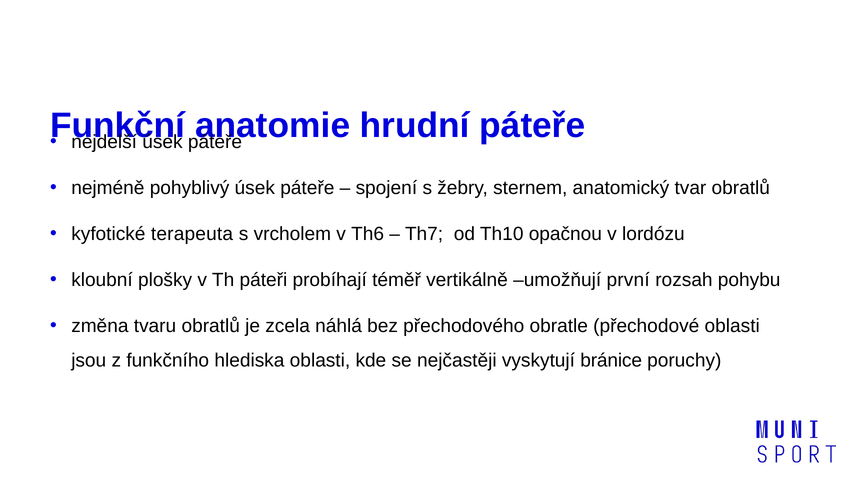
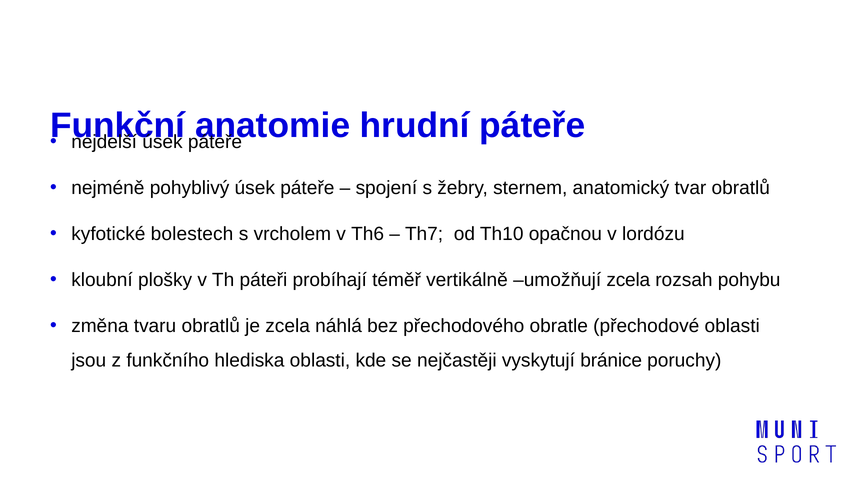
terapeuta: terapeuta -> bolestech
umožňují první: první -> zcela
